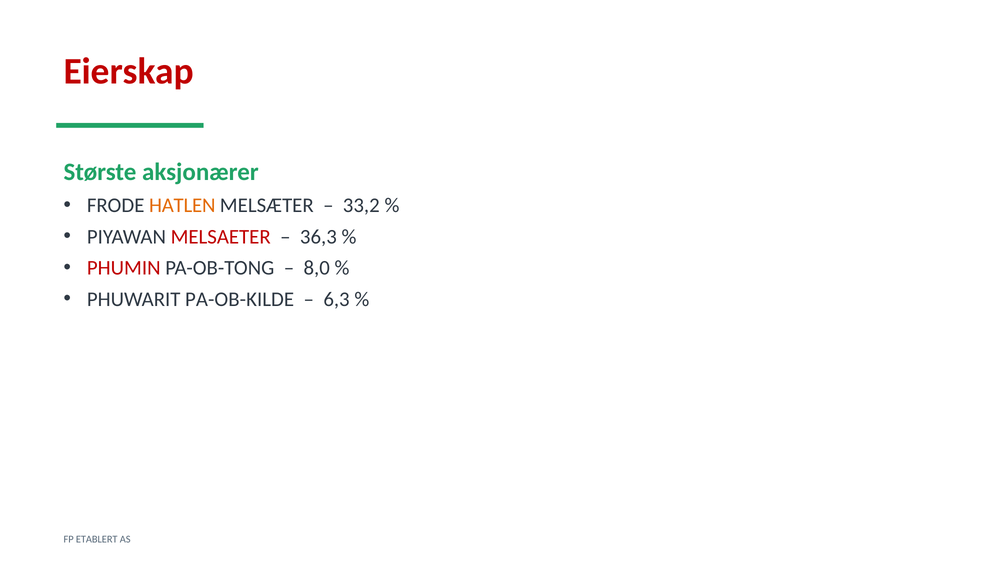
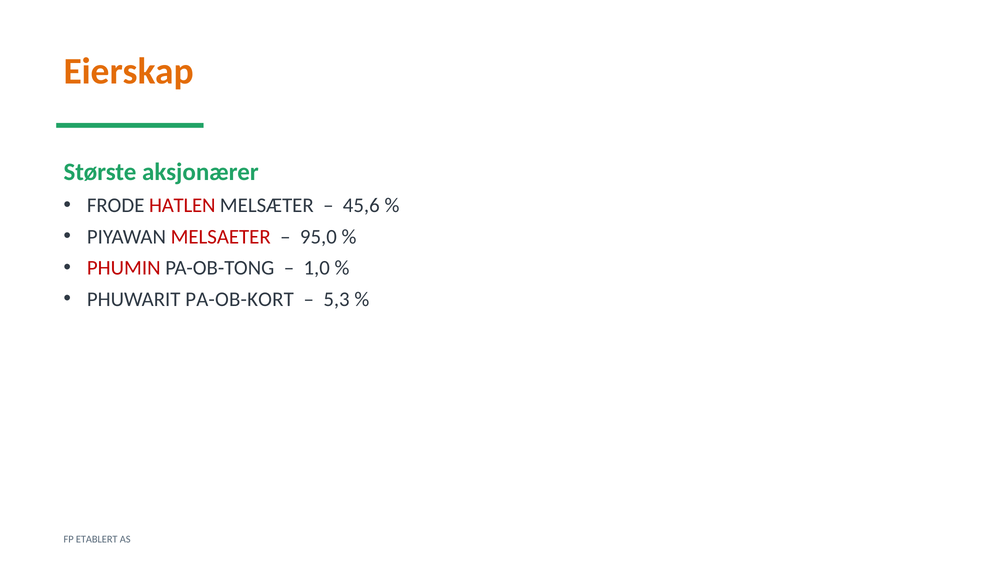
Eierskap colour: red -> orange
HATLEN colour: orange -> red
33,2: 33,2 -> 45,6
36,3: 36,3 -> 95,0
8,0: 8,0 -> 1,0
PA-OB-KILDE: PA-OB-KILDE -> PA-OB-KORT
6,3: 6,3 -> 5,3
